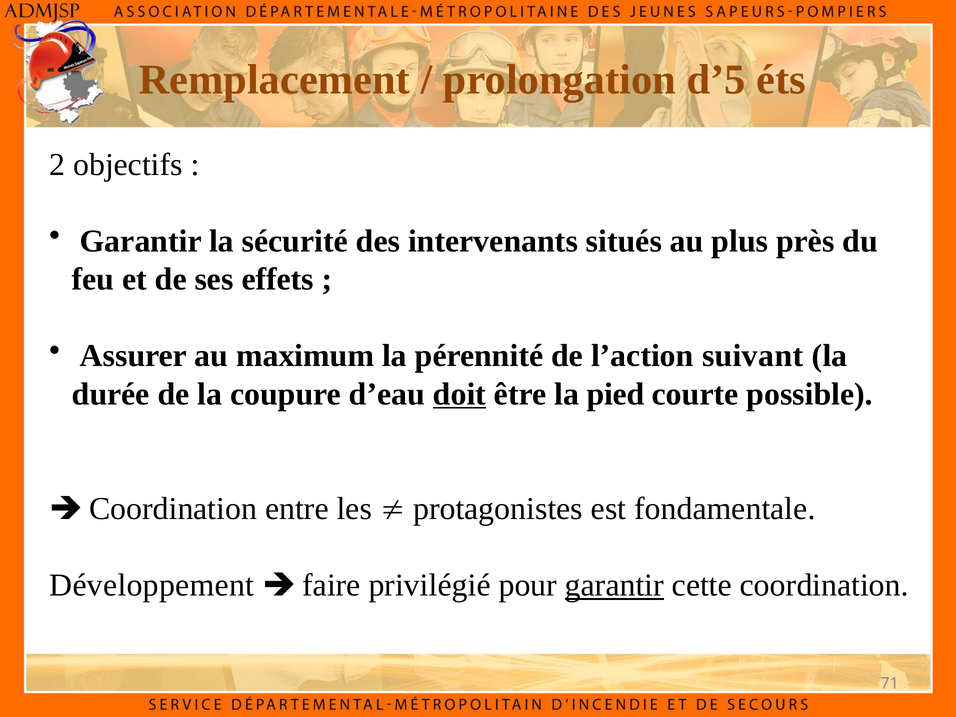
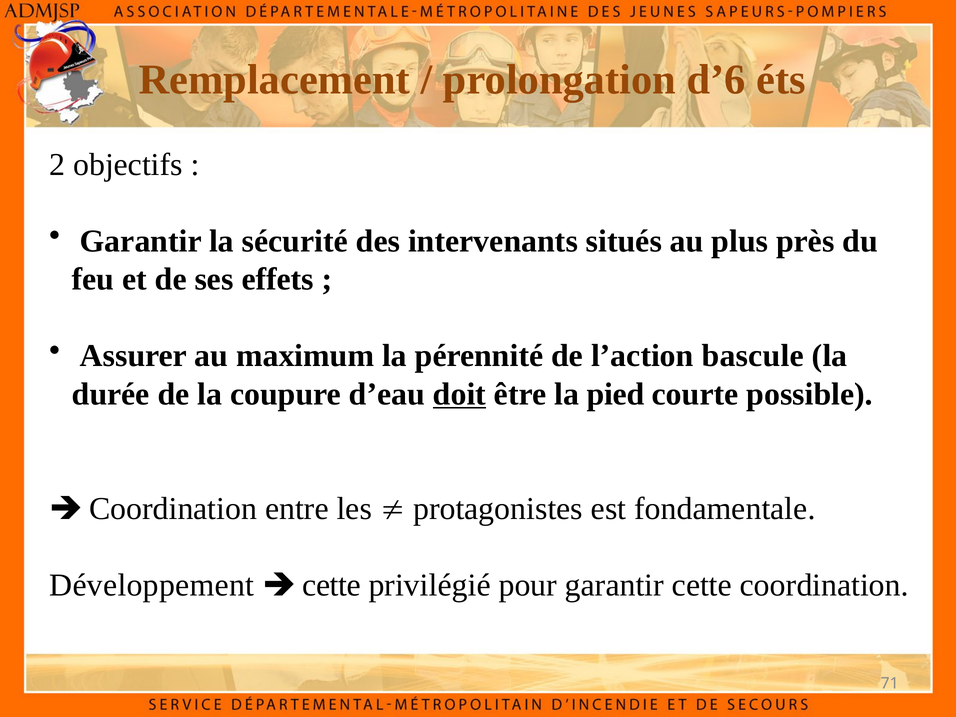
d’5: d’5 -> d’6
suivant: suivant -> bascule
faire at (331, 585): faire -> cette
garantir at (614, 585) underline: present -> none
